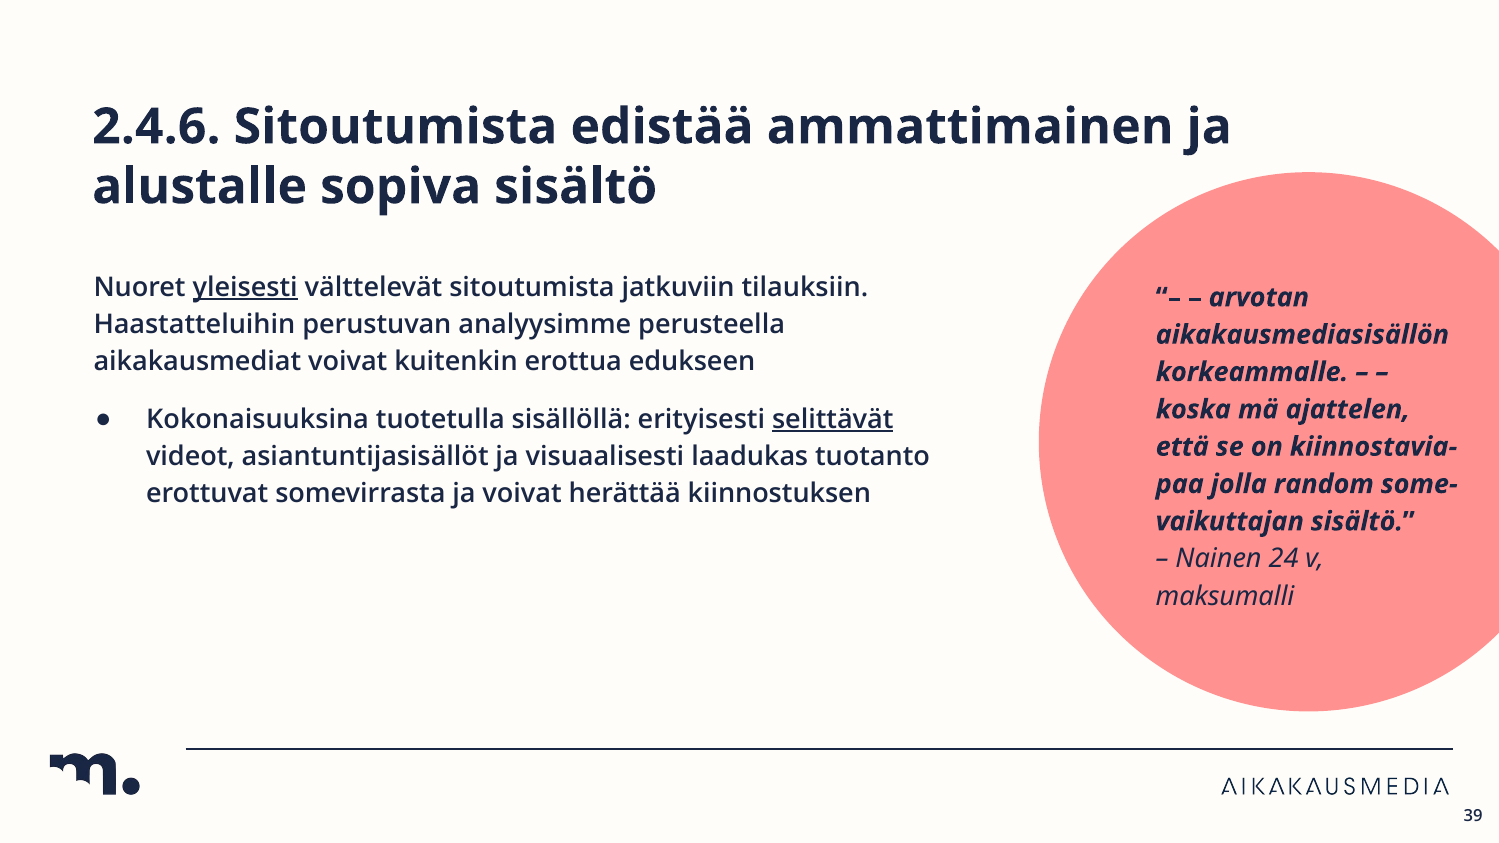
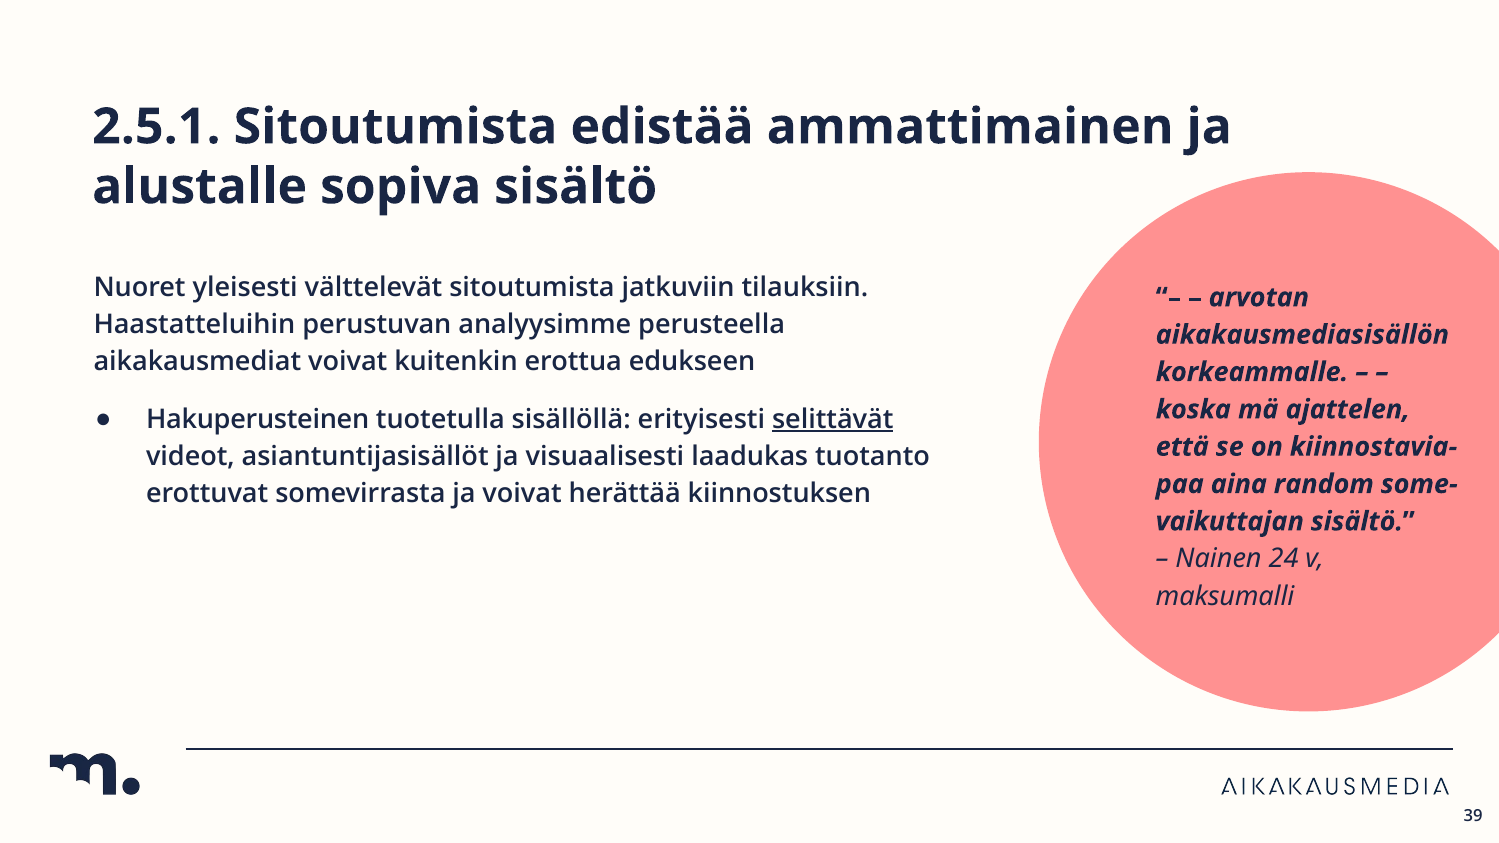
2.4.6: 2.4.6 -> 2.5.1
yleisesti underline: present -> none
Kokonaisuuksina: Kokonaisuuksina -> Hakuperusteinen
jolla: jolla -> aina
